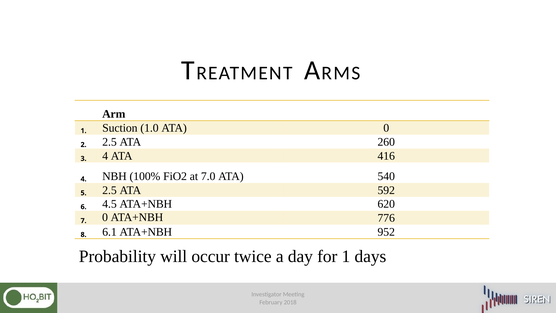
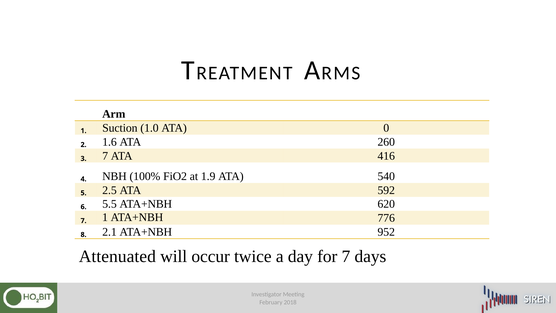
2 2.5: 2.5 -> 1.6
3 4: 4 -> 7
7.0: 7.0 -> 1.9
4.5: 4.5 -> 5.5
7 0: 0 -> 1
6.1: 6.1 -> 2.1
Probability: Probability -> Attenuated
for 1: 1 -> 7
